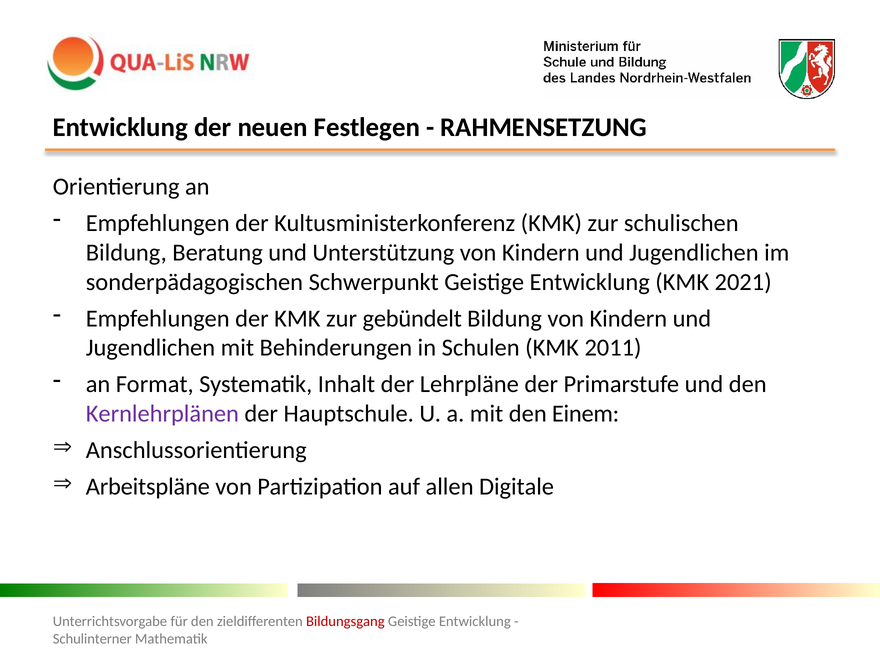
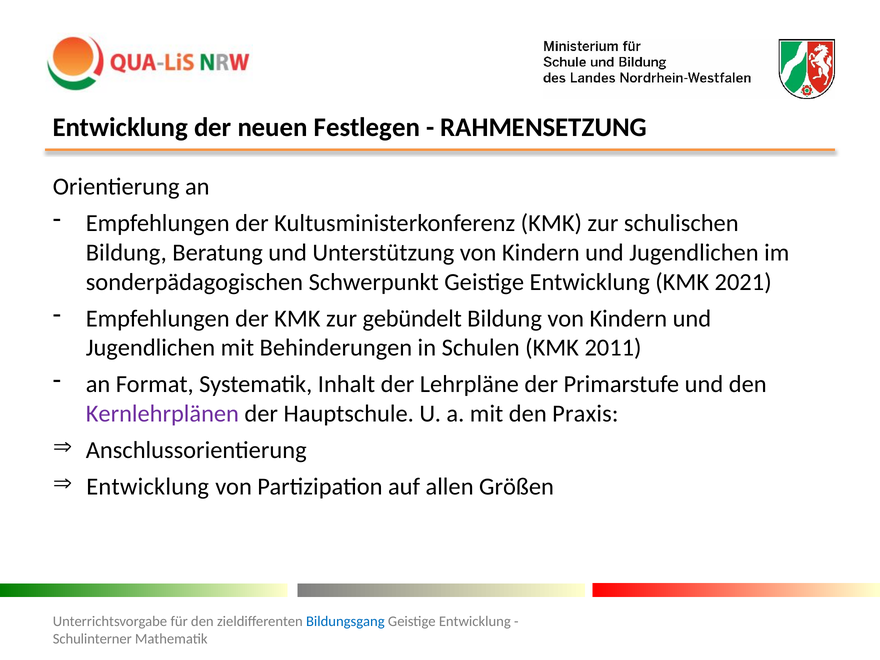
Einem: Einem -> Praxis
Arbeitspläne at (148, 487): Arbeitspläne -> Entwicklung
Digitale: Digitale -> Größen
Bildungsgang colour: red -> blue
